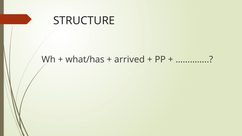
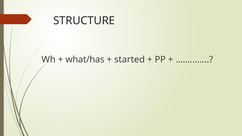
arrived: arrived -> started
